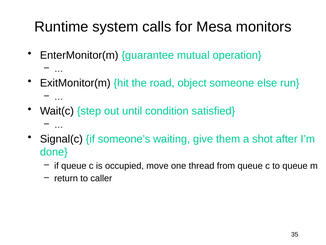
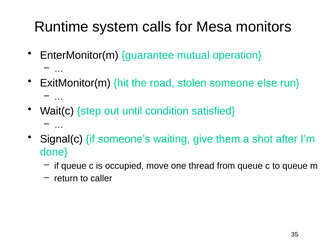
object: object -> stolen
